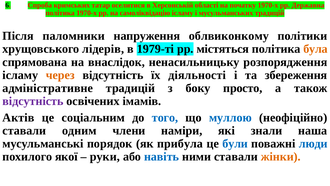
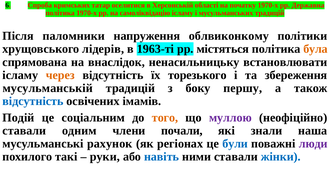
1979-ті: 1979-ті -> 1963-ті
розпорядження: розпорядження -> встановлювати
діяльності: діяльності -> торезького
адміністративне: адміністративне -> мусульманській
просто: просто -> першу
відсутність at (33, 101) colour: purple -> blue
Актів: Актів -> Подій
того colour: blue -> orange
муллою colour: blue -> purple
наміри: наміри -> почали
порядок: порядок -> рахунок
прибула: прибула -> регіонах
люди colour: blue -> purple
якої: якої -> такі
жінки colour: orange -> blue
